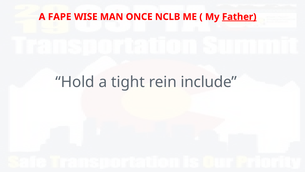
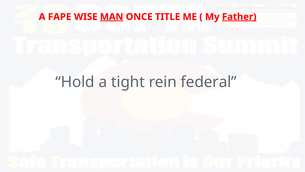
MAN underline: none -> present
NCLB: NCLB -> TITLE
include: include -> federal
